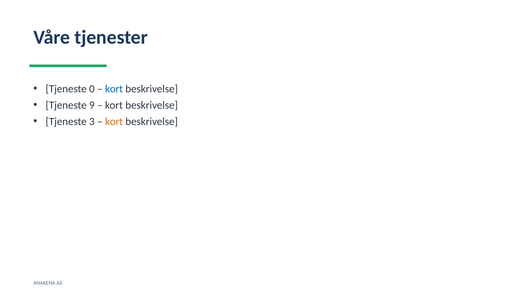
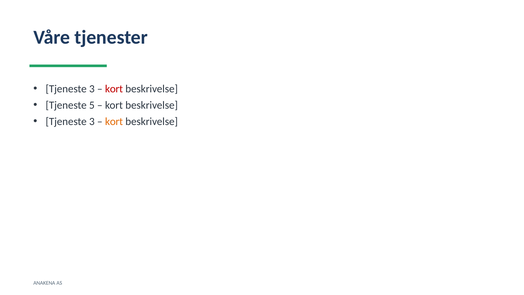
0 at (92, 89): 0 -> 3
kort at (114, 89) colour: blue -> red
9: 9 -> 5
